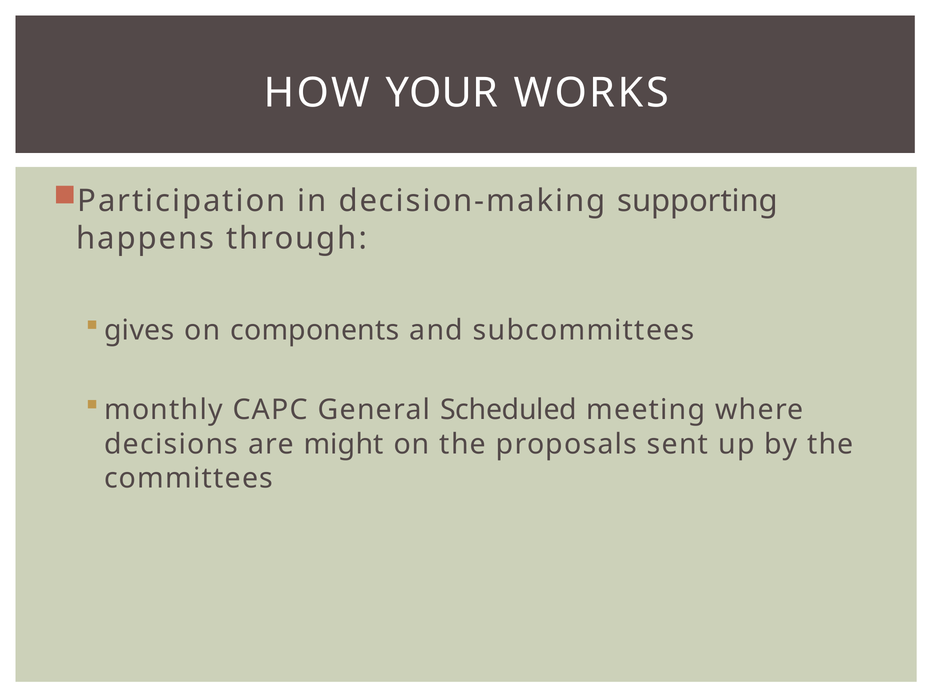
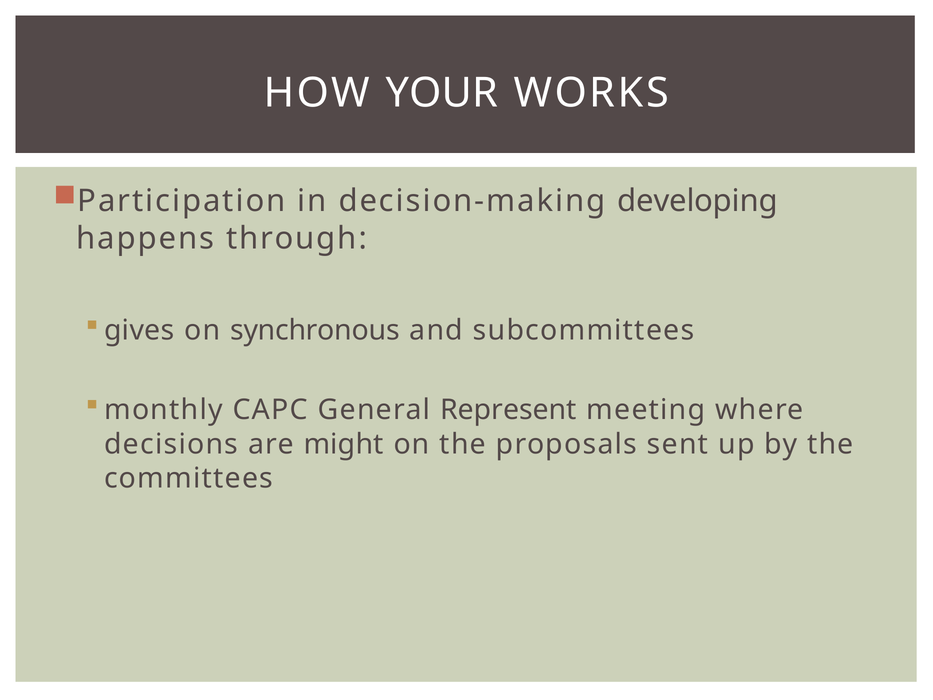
supporting: supporting -> developing
components: components -> synchronous
Scheduled: Scheduled -> Represent
